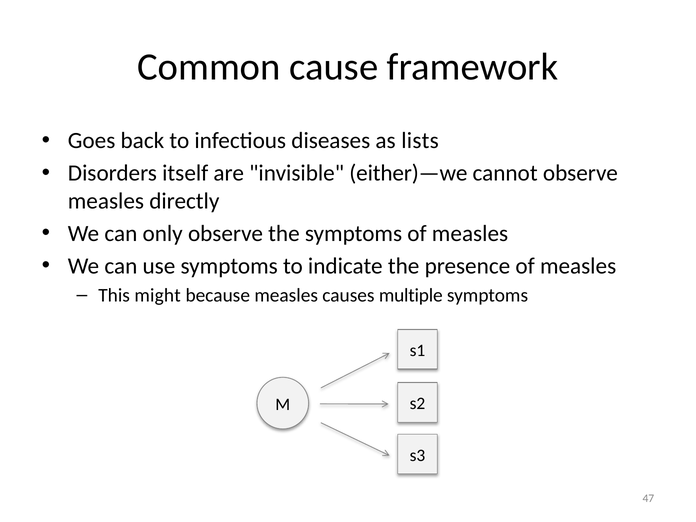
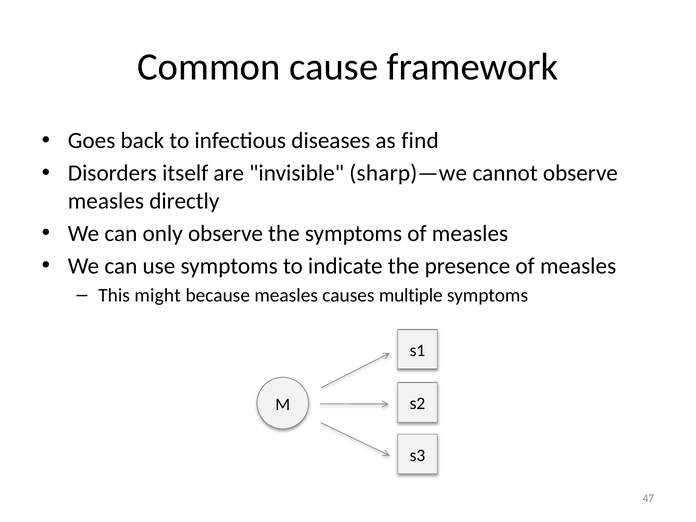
lists: lists -> find
either)—we: either)—we -> sharp)—we
